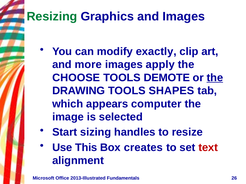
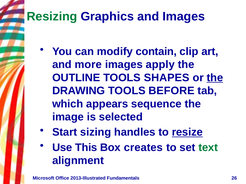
exactly: exactly -> contain
CHOOSE: CHOOSE -> OUTLINE
DEMOTE: DEMOTE -> SHAPES
SHAPES: SHAPES -> BEFORE
computer: computer -> sequence
resize underline: none -> present
text colour: red -> green
